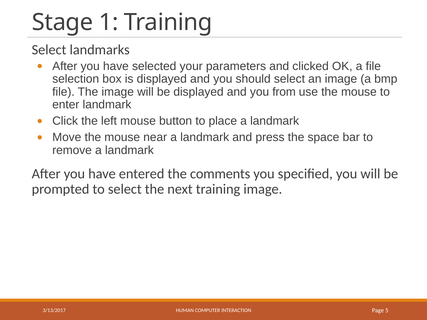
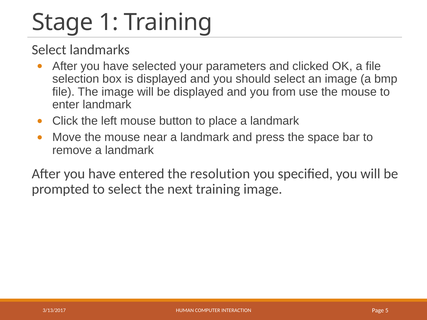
comments: comments -> resolution
